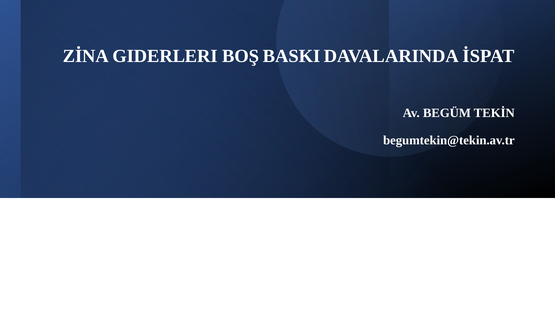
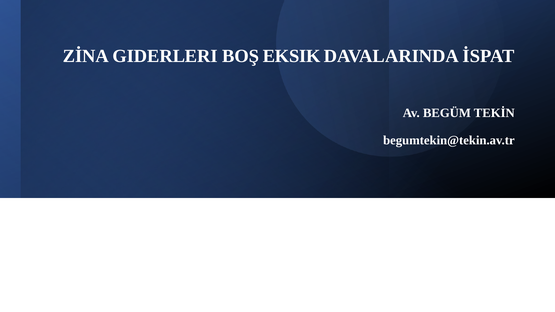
BASKI: BASKI -> EKSIK
